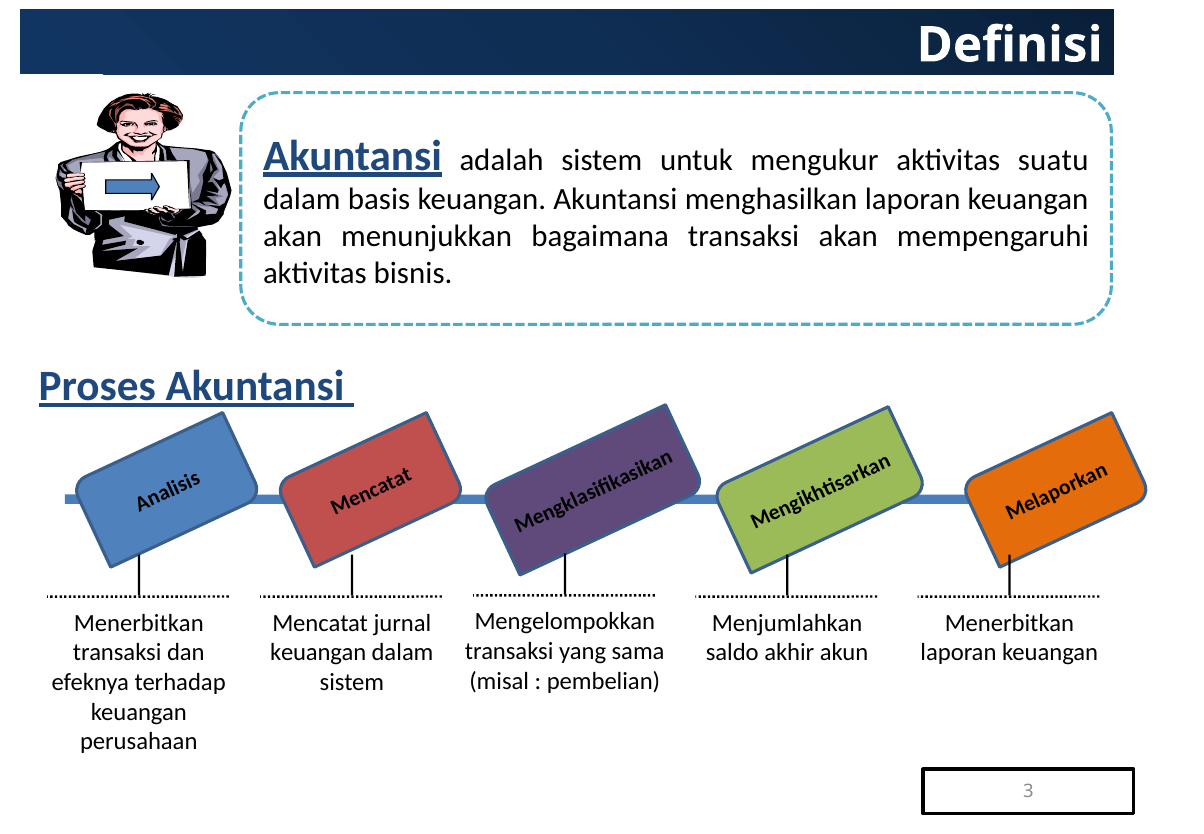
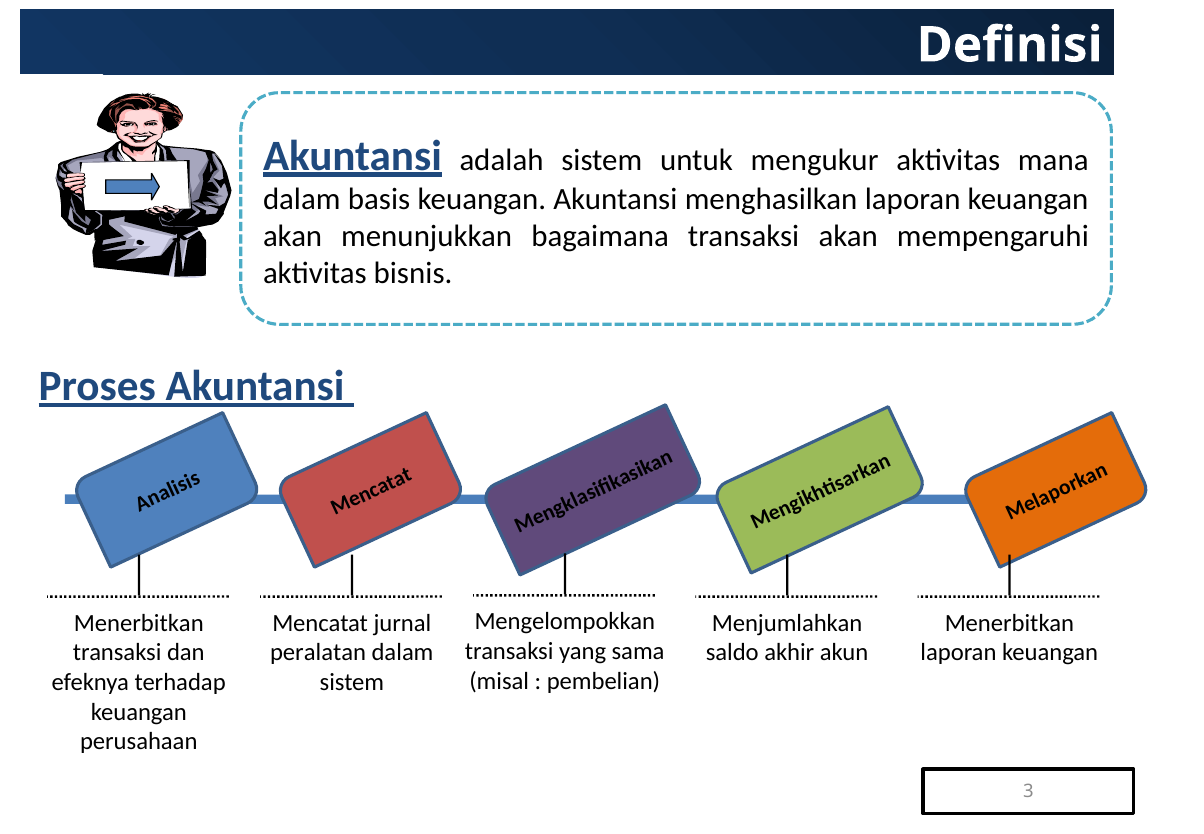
suatu: suatu -> mana
keuangan at (318, 652): keuangan -> peralatan
